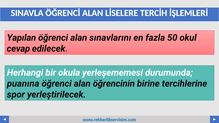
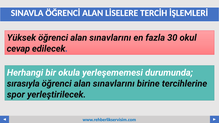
Yapılan: Yapılan -> Yüksek
50: 50 -> 30
puanına: puanına -> sırasıyla
öğrencinin at (114, 84): öğrencinin -> sınavlarını
